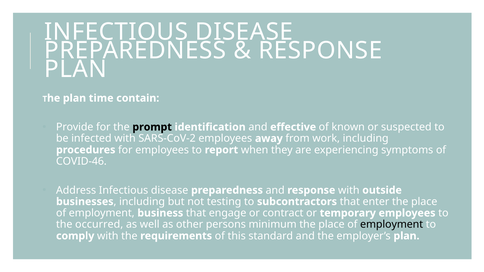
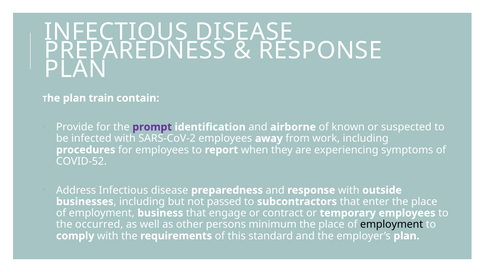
time: time -> train
prompt colour: black -> purple
effective: effective -> airborne
COVID-46: COVID-46 -> COVID-52
testing: testing -> passed
